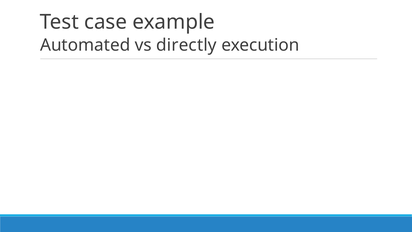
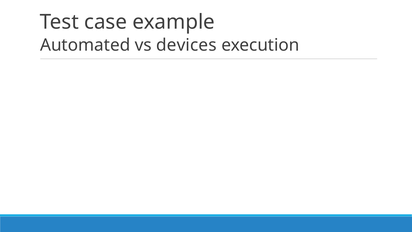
directly: directly -> devices
